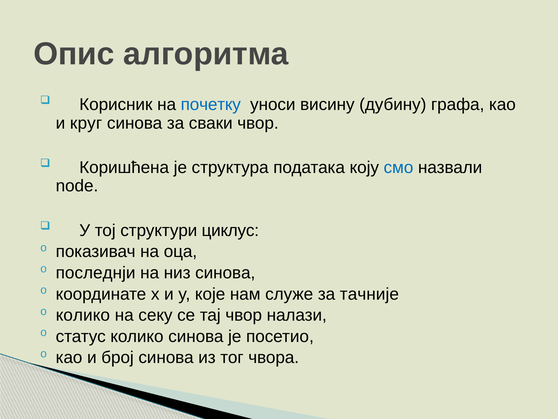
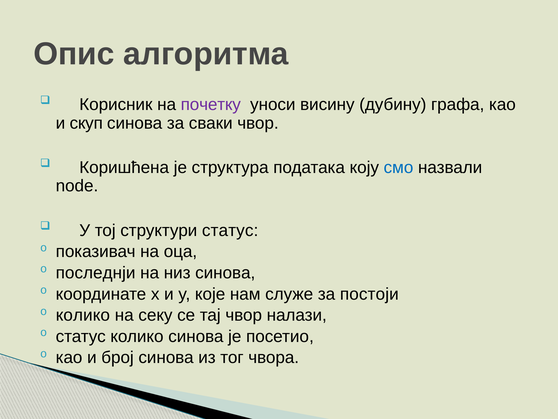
почетку colour: blue -> purple
круг: круг -> скуп
структури циклус: циклус -> статус
тачније: тачније -> постоји
